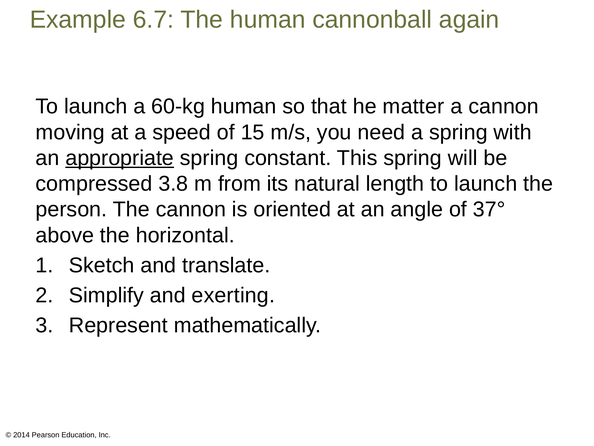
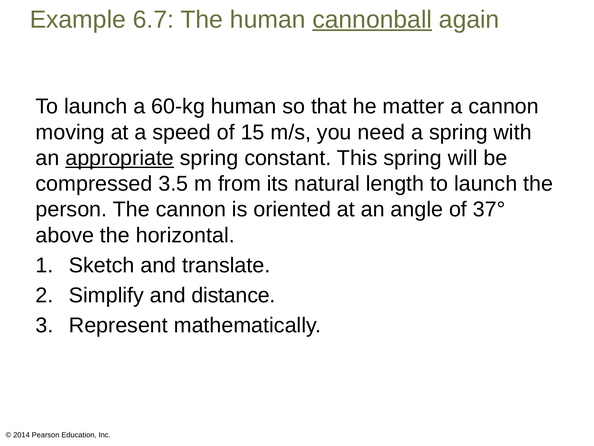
cannonball underline: none -> present
3.8: 3.8 -> 3.5
exerting: exerting -> distance
